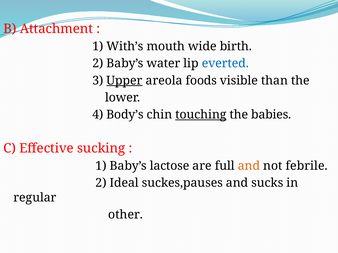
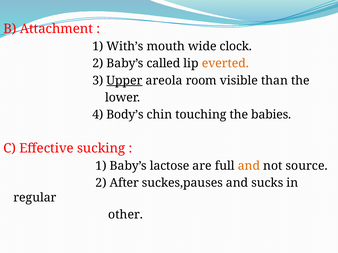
birth: birth -> clock
water: water -> called
everted colour: blue -> orange
foods: foods -> room
touching underline: present -> none
febrile: febrile -> source
Ideal: Ideal -> After
